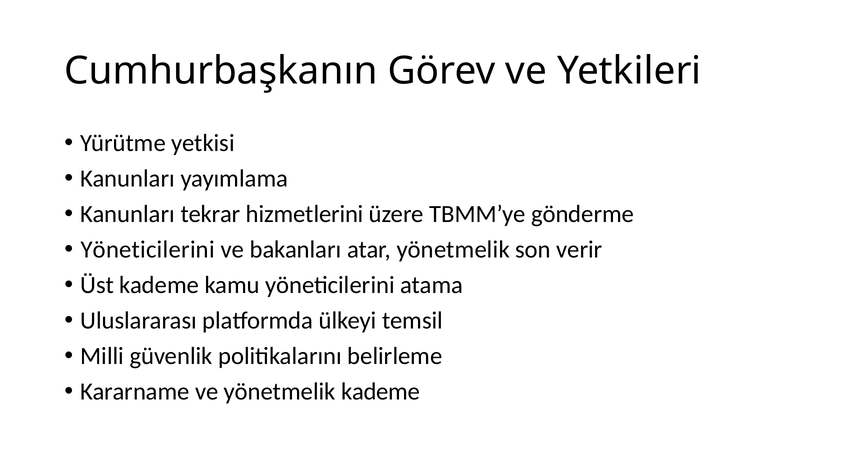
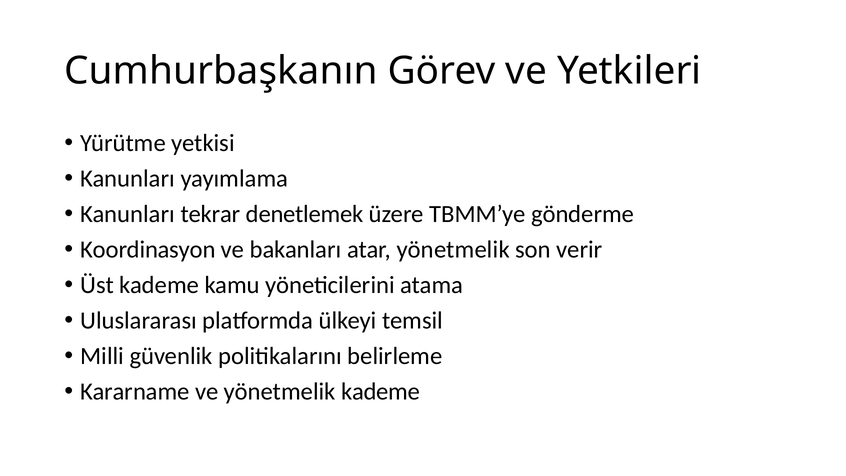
hizmetlerini: hizmetlerini -> denetlemek
Yöneticilerini at (148, 249): Yöneticilerini -> Koordinasyon
